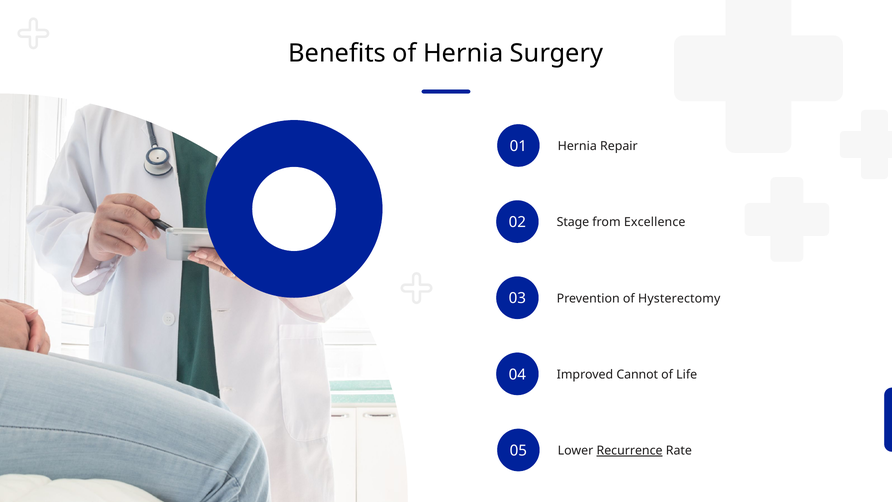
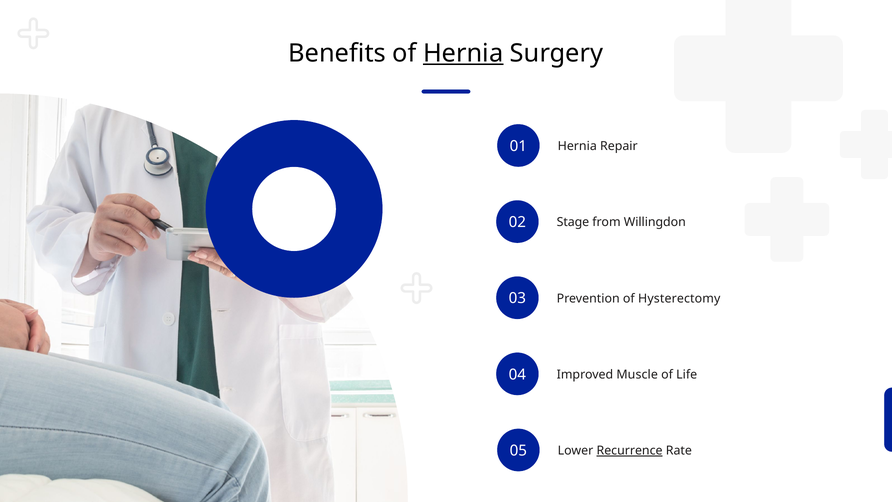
Hernia at (463, 54) underline: none -> present
Excellence: Excellence -> Willingdon
Cannot: Cannot -> Muscle
